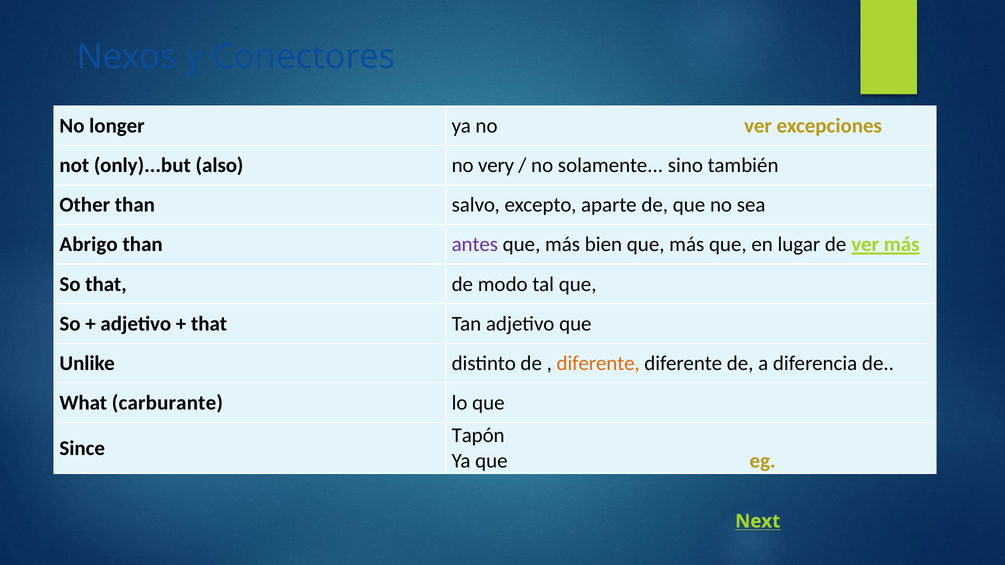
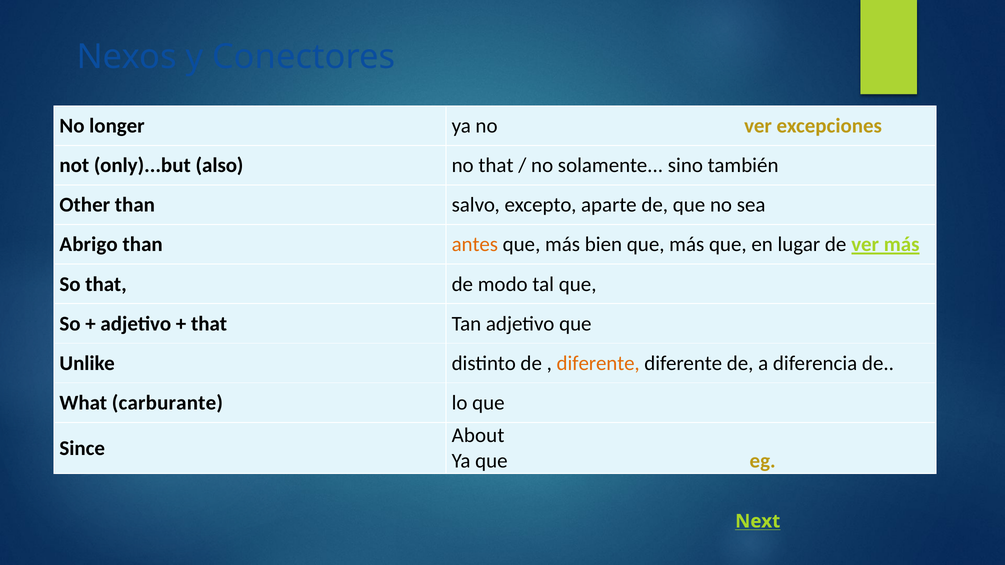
no very: very -> that
antes colour: purple -> orange
Tapón: Tapón -> About
